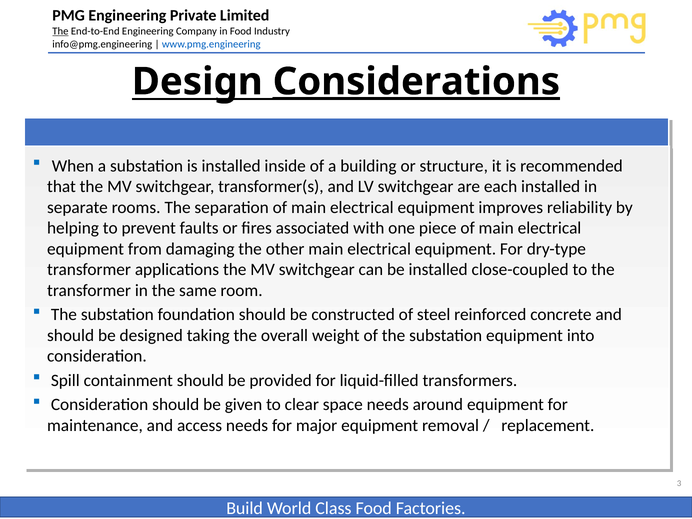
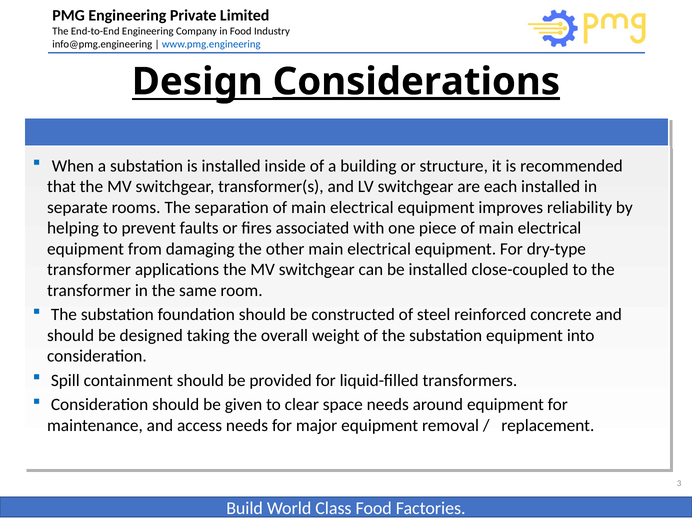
The at (60, 31) underline: present -> none
